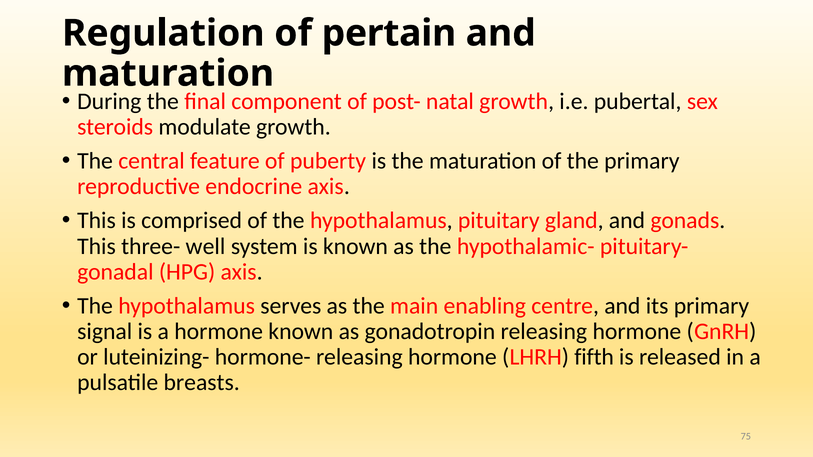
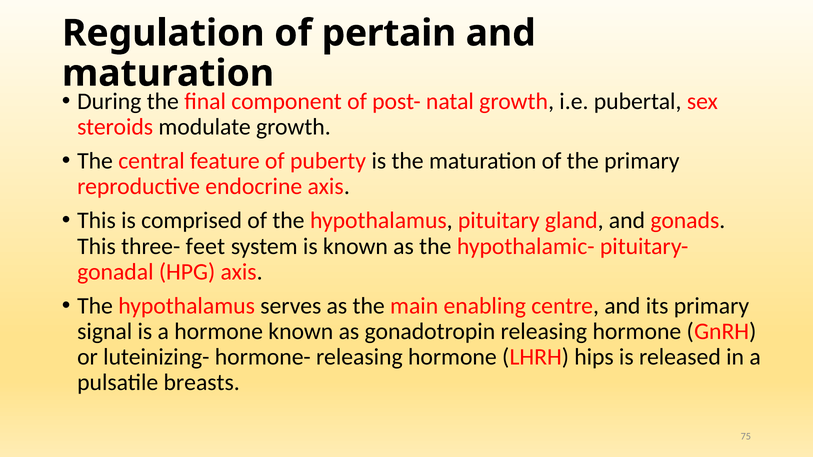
well: well -> feet
fifth: fifth -> hips
